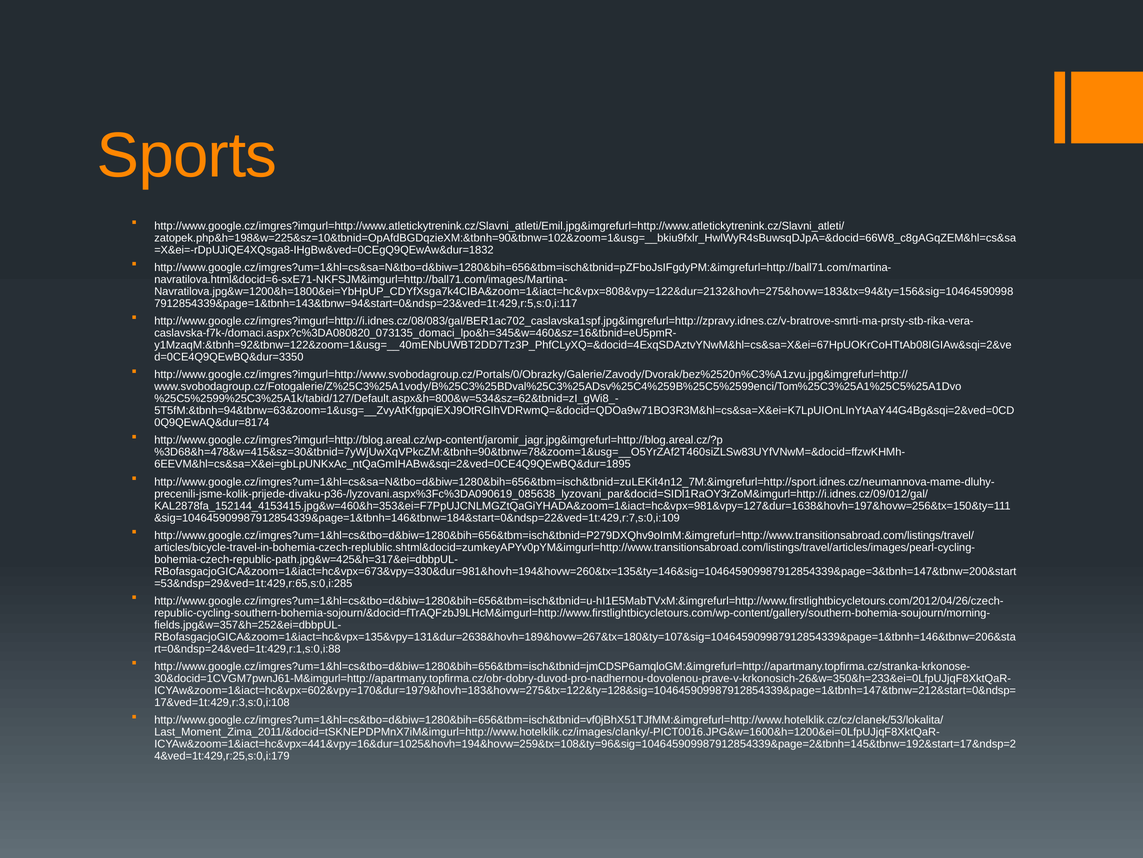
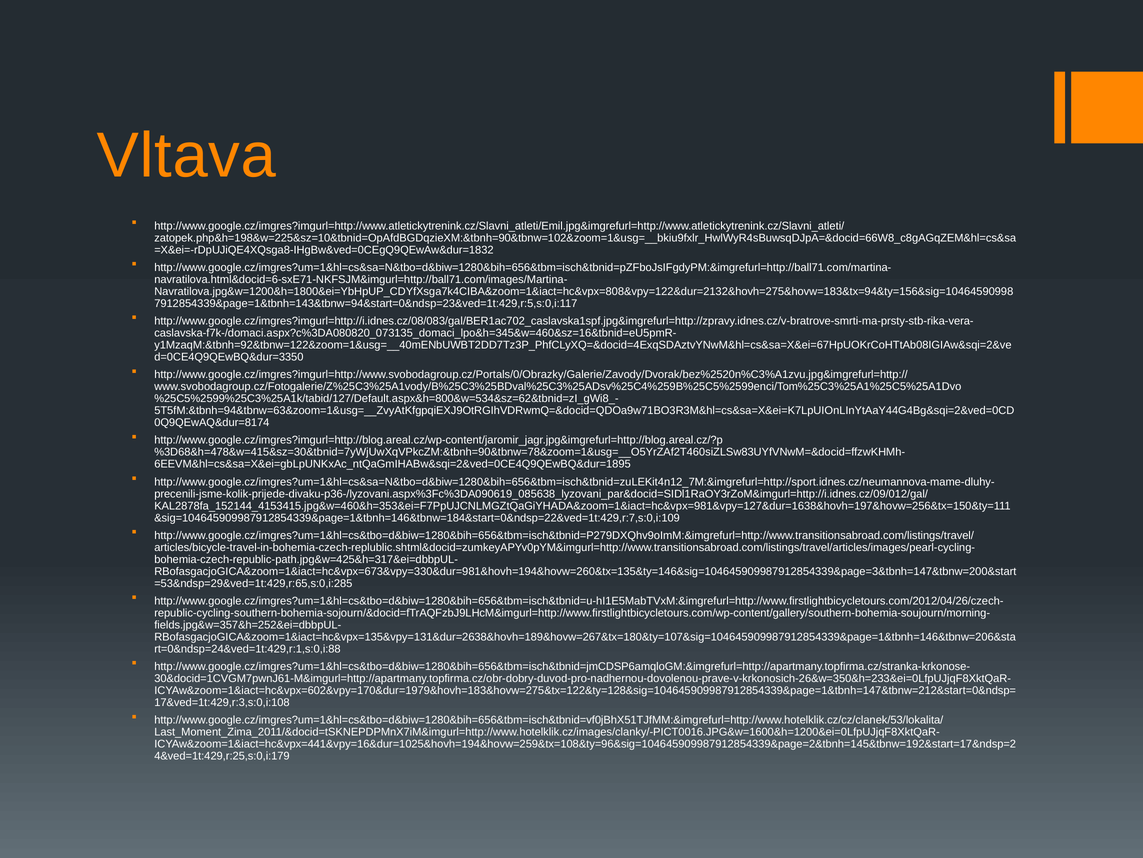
Sports: Sports -> Vltava
